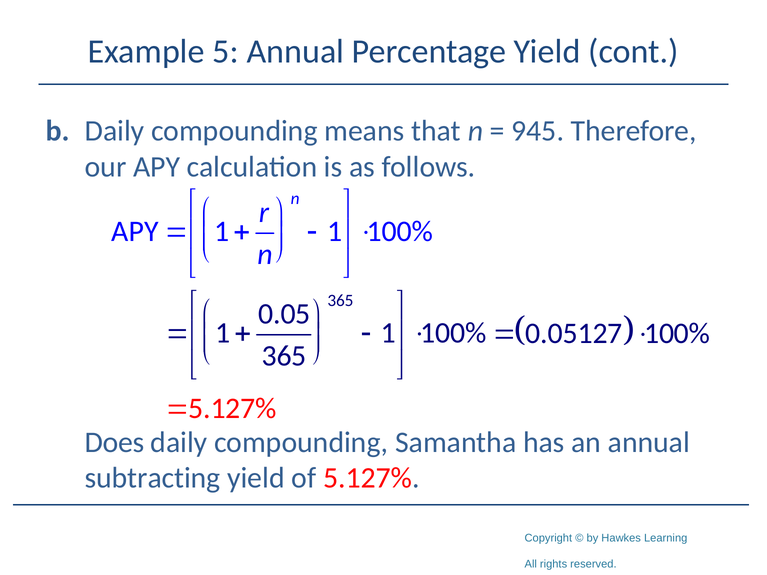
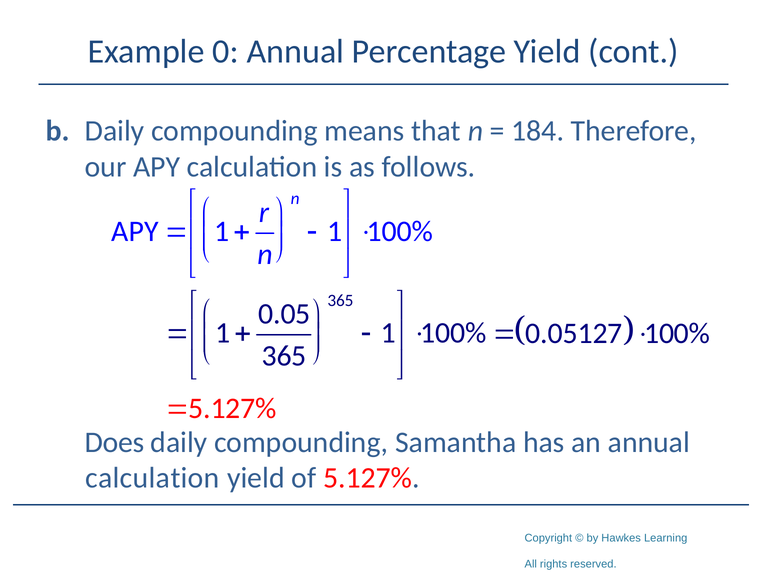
5: 5 -> 0
945: 945 -> 184
subtracting at (153, 478): subtracting -> calculation
